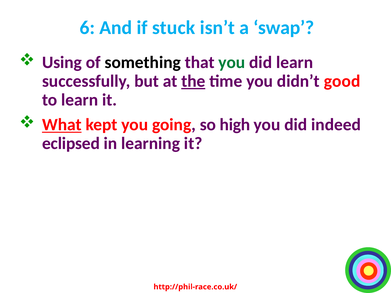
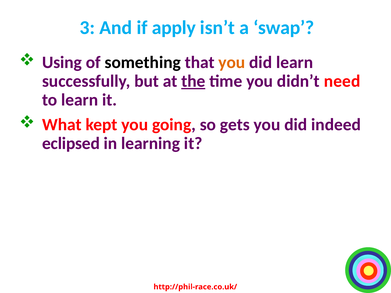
6: 6 -> 3
stuck: stuck -> apply
you at (232, 62) colour: green -> orange
good: good -> need
What underline: present -> none
high: high -> gets
